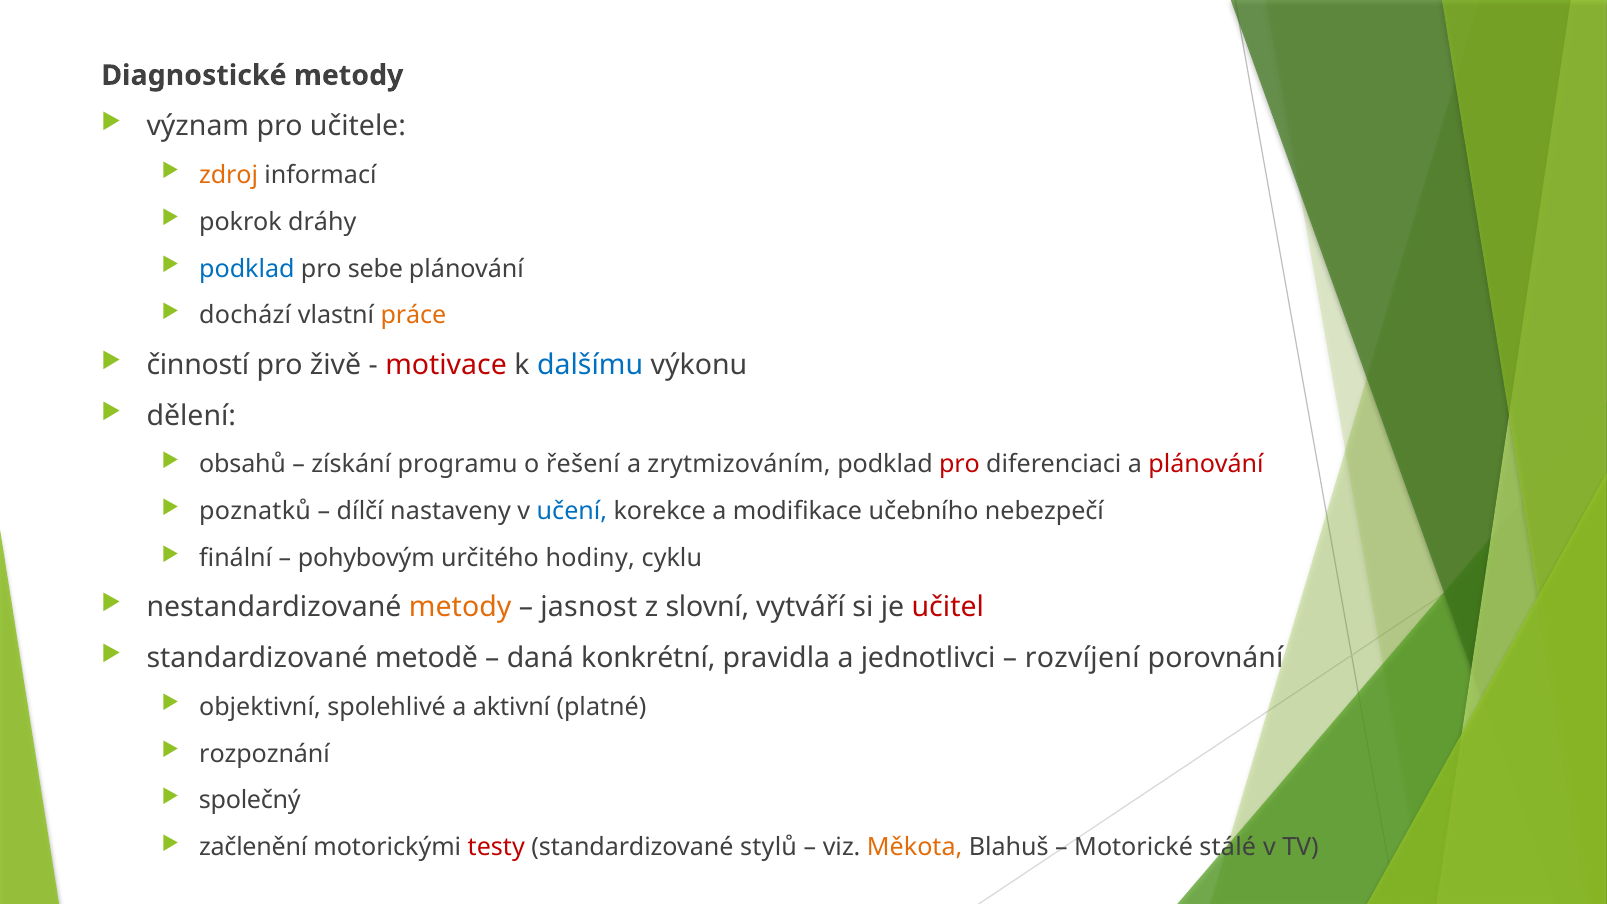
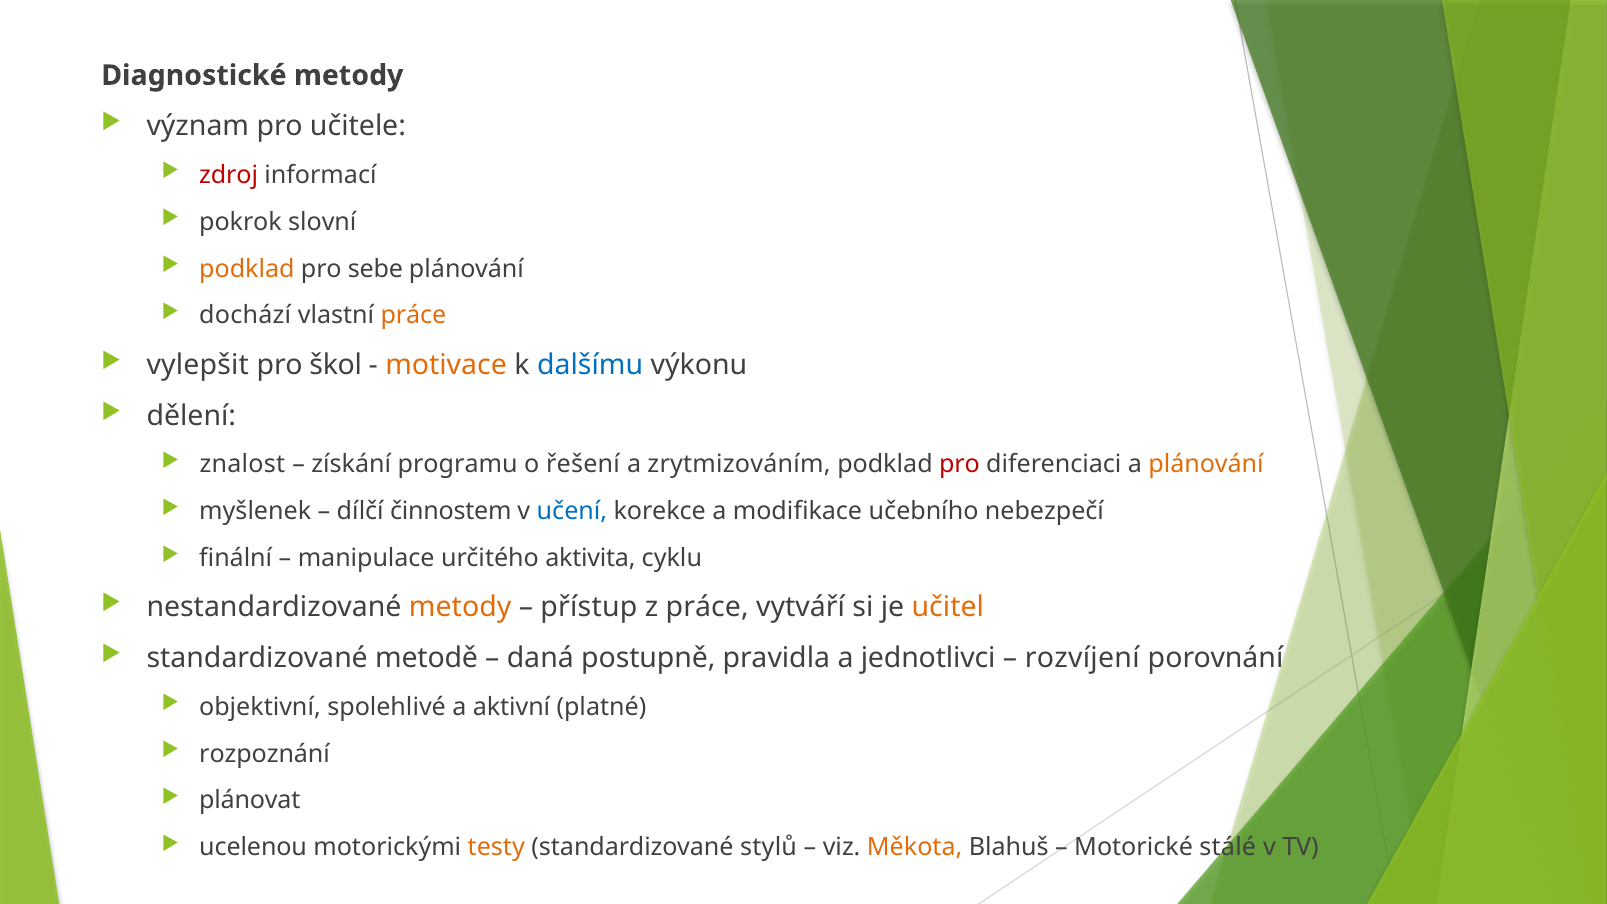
zdroj colour: orange -> red
dráhy: dráhy -> slovní
podklad at (247, 269) colour: blue -> orange
činností: činností -> vylepšit
živě: živě -> škol
motivace colour: red -> orange
obsahů: obsahů -> znalost
plánování at (1206, 464) colour: red -> orange
poznatků: poznatků -> myšlenek
nastaveny: nastaveny -> činnostem
pohybovým: pohybovým -> manipulace
hodiny: hodiny -> aktivita
jasnost: jasnost -> přístup
z slovní: slovní -> práce
učitel colour: red -> orange
konkrétní: konkrétní -> postupně
společný: společný -> plánovat
začlenění: začlenění -> ucelenou
testy colour: red -> orange
